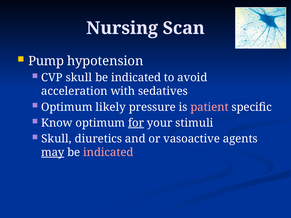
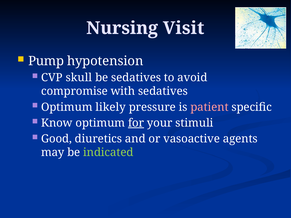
Scan: Scan -> Visit
indicated at (136, 78): indicated -> sedatives
acceleration: acceleration -> compromise
Skull at (56, 139): Skull -> Good
may underline: present -> none
indicated at (108, 152) colour: pink -> light green
